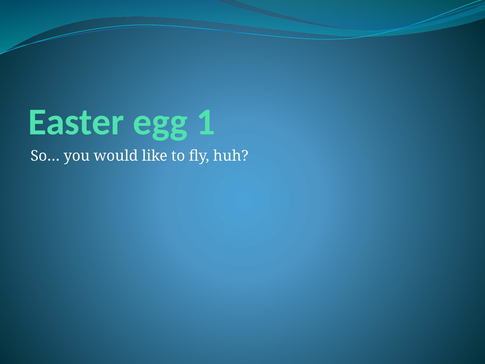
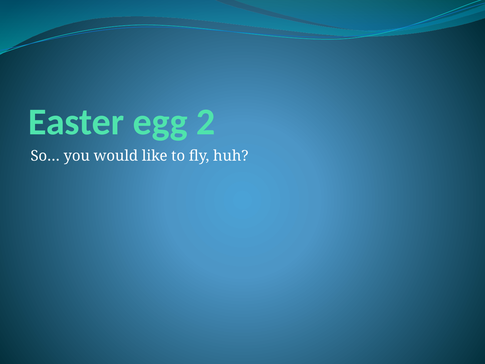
1: 1 -> 2
